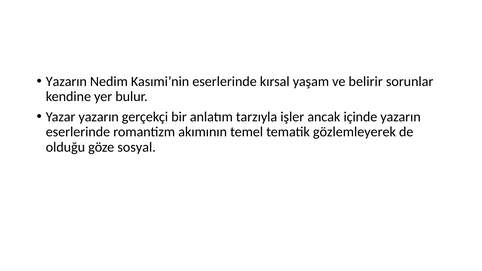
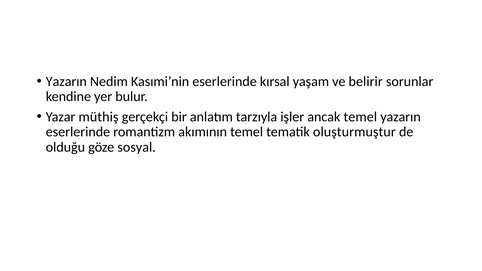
Yazar yazarın: yazarın -> müthiş
ancak içinde: içinde -> temel
gözlemleyerek: gözlemleyerek -> oluşturmuştur
